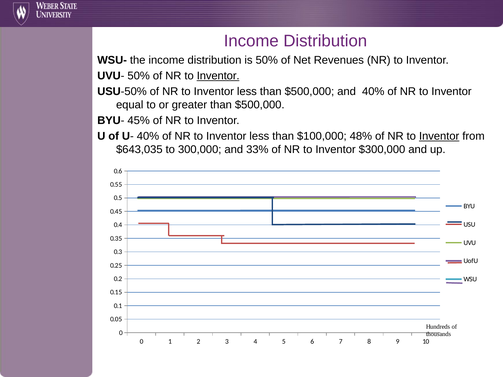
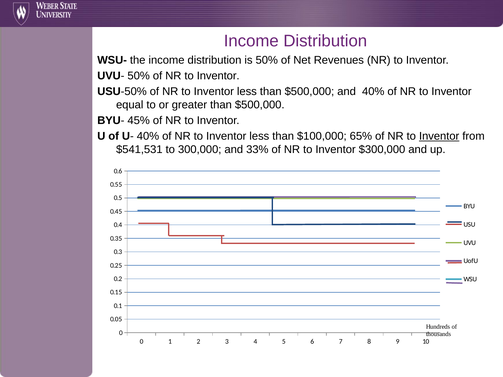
Inventor at (218, 76) underline: present -> none
48%: 48% -> 65%
$643,035: $643,035 -> $541,531
